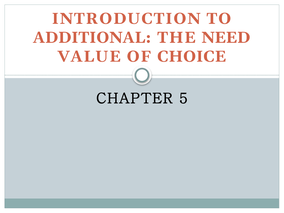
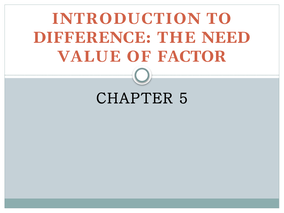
ADDITIONAL: ADDITIONAL -> DIFFERENCE
CHOICE: CHOICE -> FACTOR
